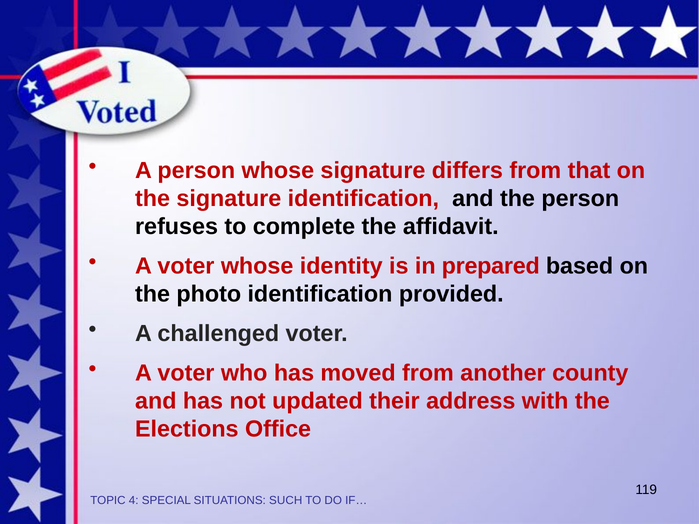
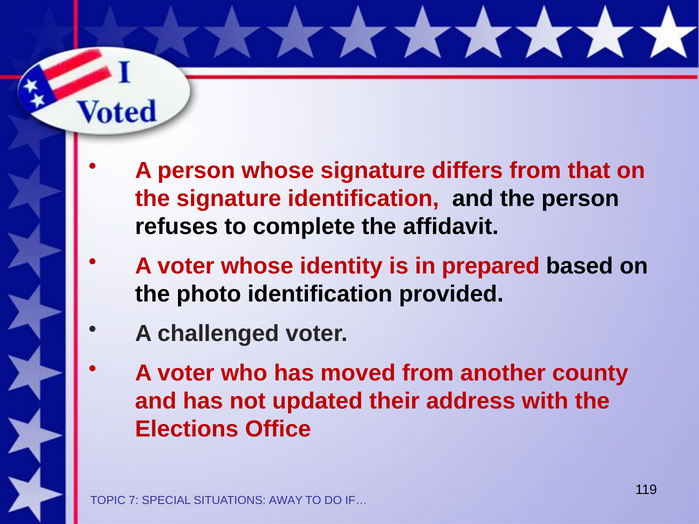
4: 4 -> 7
SUCH: SUCH -> AWAY
